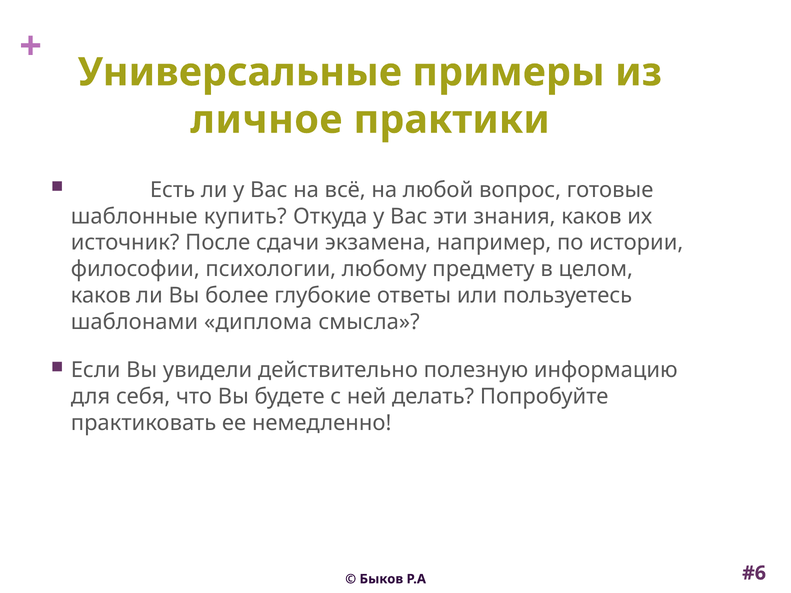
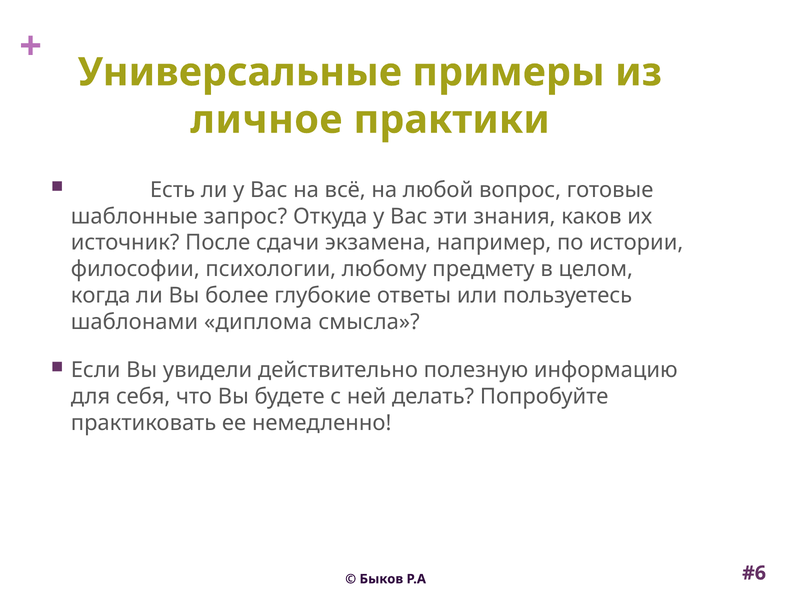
купить: купить -> запрос
каков at (101, 296): каков -> когда
